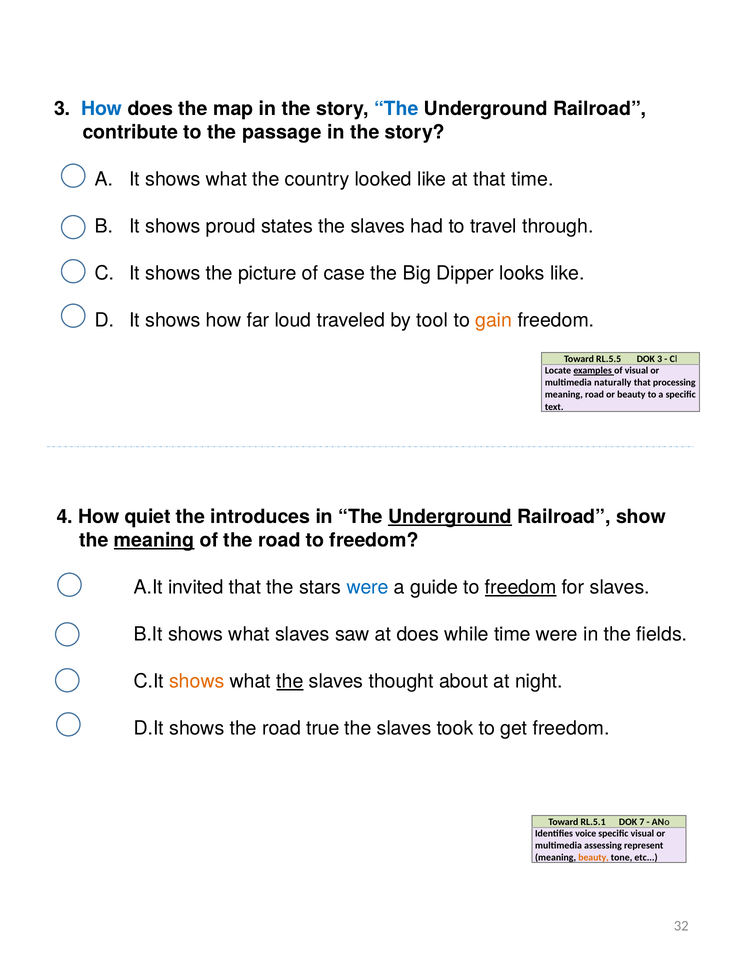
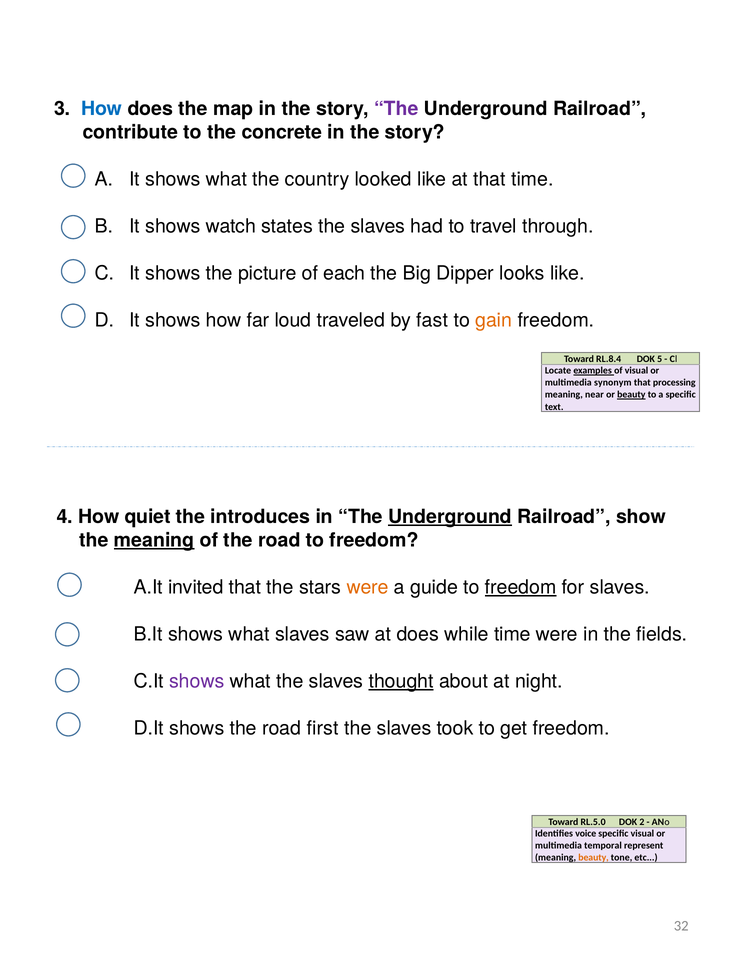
The at (396, 109) colour: blue -> purple
passage: passage -> concrete
proud: proud -> watch
case: case -> each
tool: tool -> fast
RL.5.5: RL.5.5 -> RL.8.4
DOK 3: 3 -> 5
naturally: naturally -> synonym
meaning road: road -> near
beauty at (631, 394) underline: none -> present
were at (368, 587) colour: blue -> orange
shows at (197, 681) colour: orange -> purple
the at (290, 681) underline: present -> none
thought underline: none -> present
true: true -> first
RL.5.1: RL.5.1 -> RL.5.0
7: 7 -> 2
assessing: assessing -> temporal
